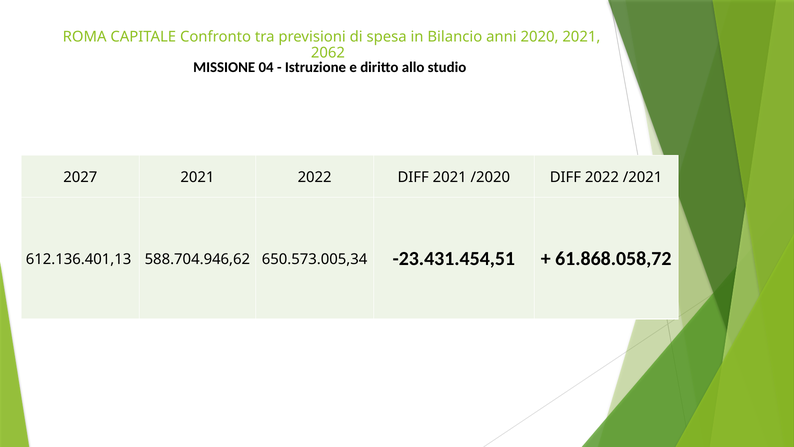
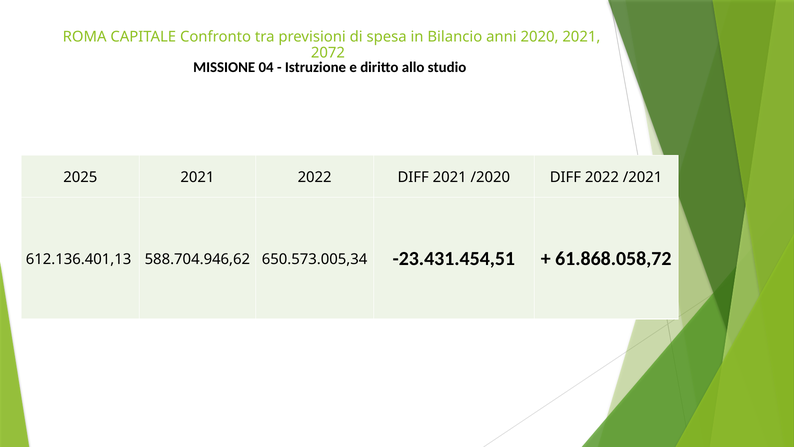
2062: 2062 -> 2072
2027: 2027 -> 2025
